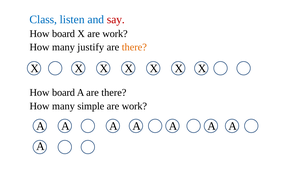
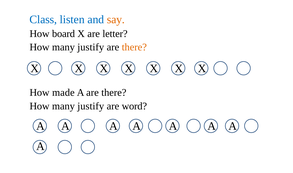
say colour: red -> orange
X are work: work -> letter
board at (63, 93): board -> made
simple at (91, 106): simple -> justify
work at (134, 106): work -> word
